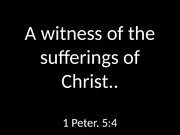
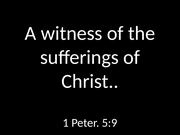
5:4: 5:4 -> 5:9
